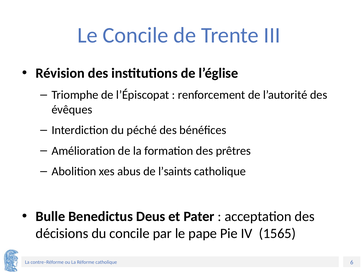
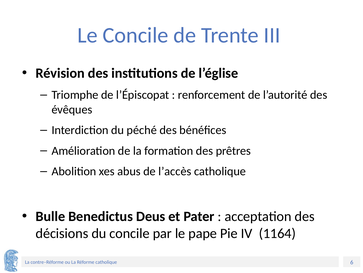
l’saints: l’saints -> l’accès
1565: 1565 -> 1164
